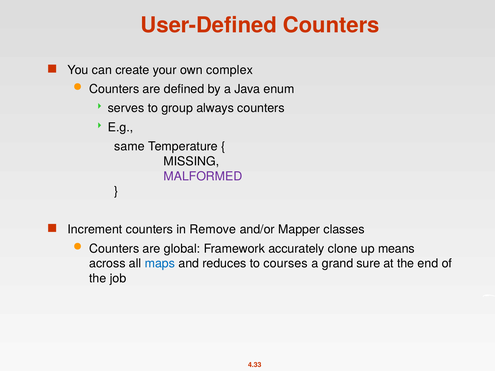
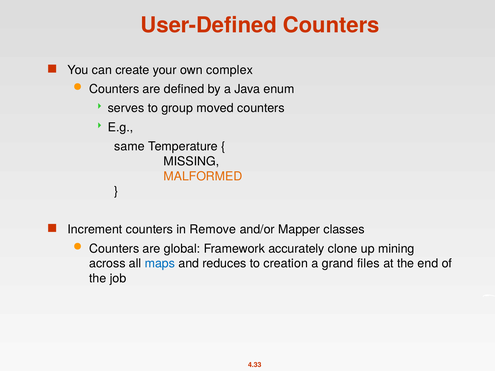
always: always -> moved
MALFORMED colour: purple -> orange
means: means -> mining
courses: courses -> creation
sure: sure -> files
